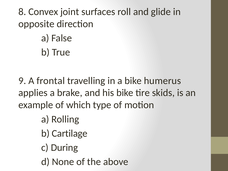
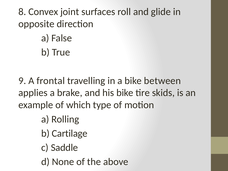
humerus: humerus -> between
During: During -> Saddle
